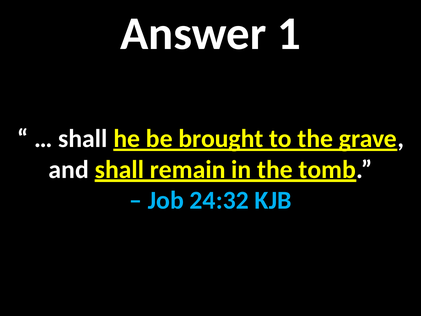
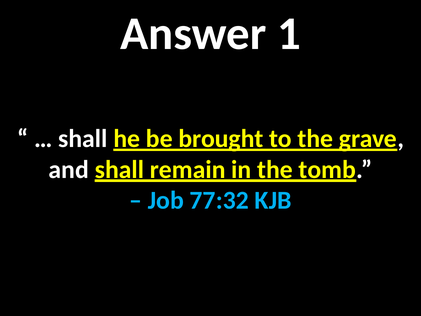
24:32: 24:32 -> 77:32
